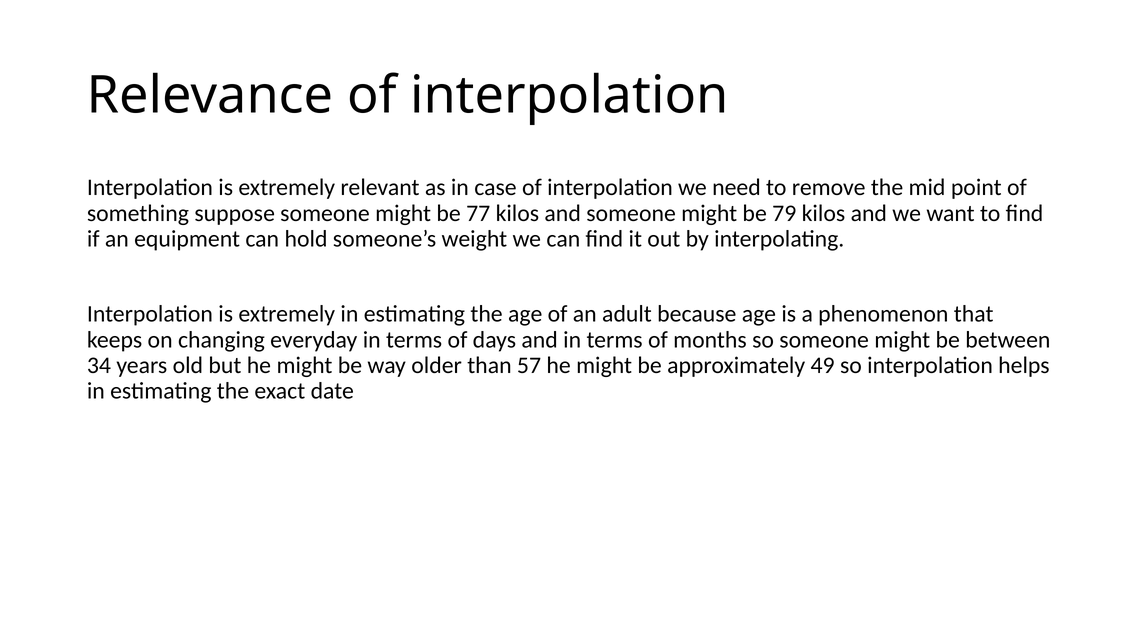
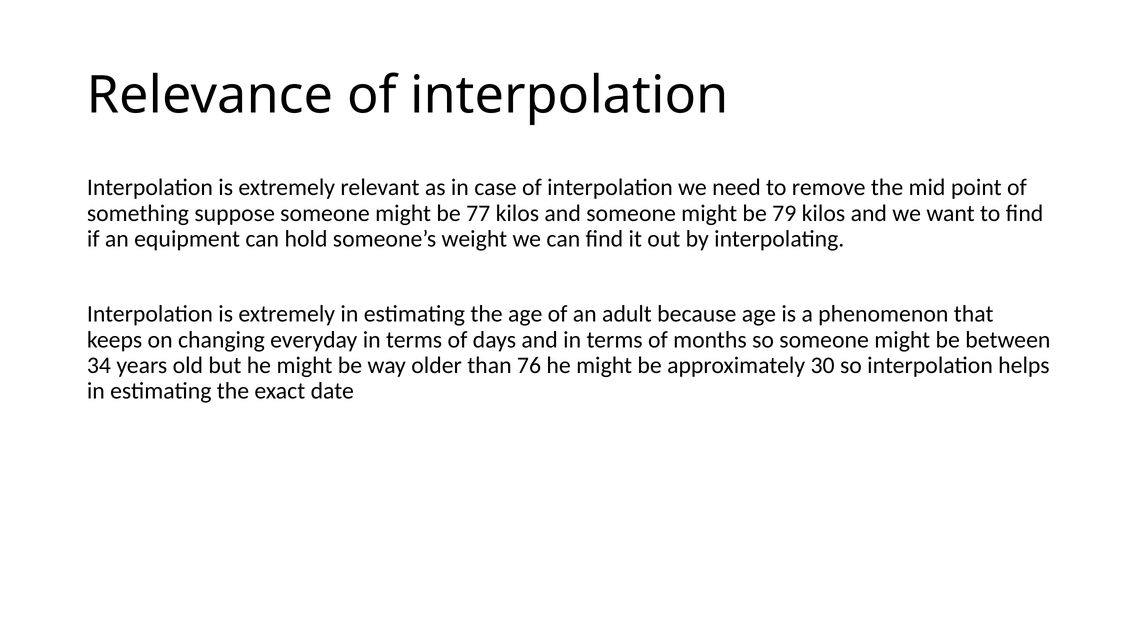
57: 57 -> 76
49: 49 -> 30
